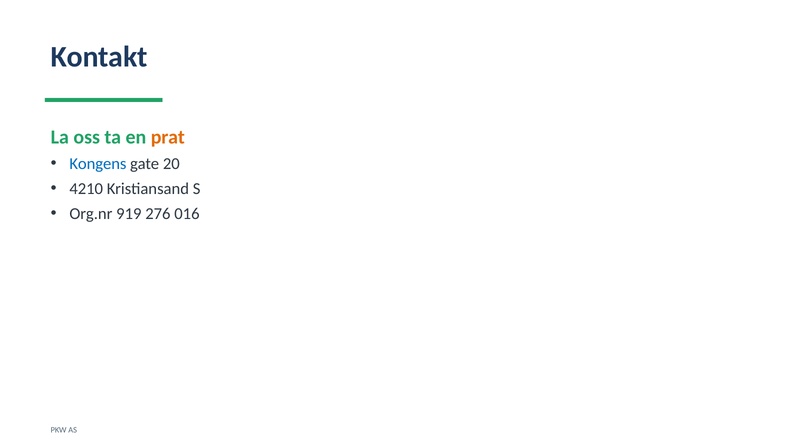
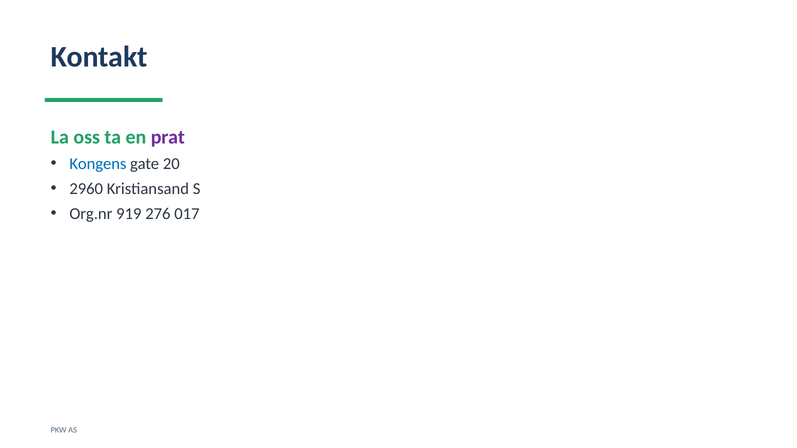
prat colour: orange -> purple
4210: 4210 -> 2960
016: 016 -> 017
